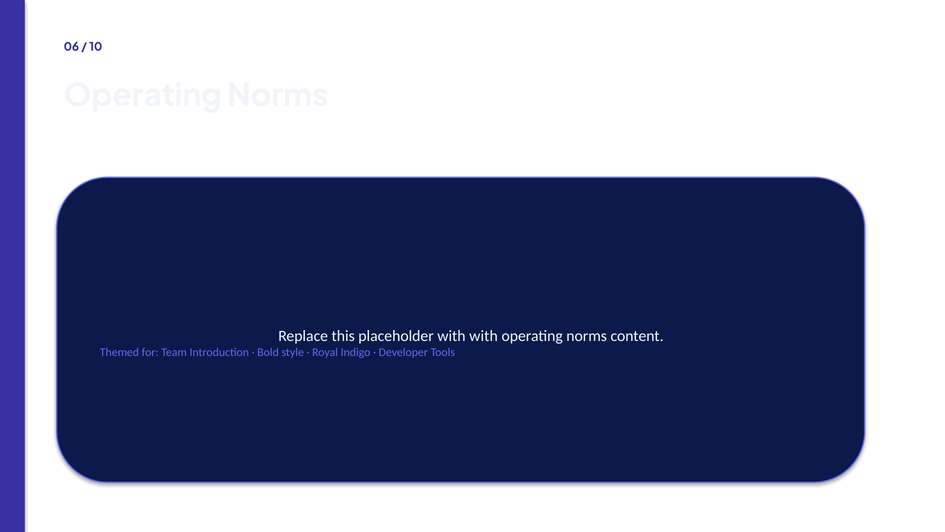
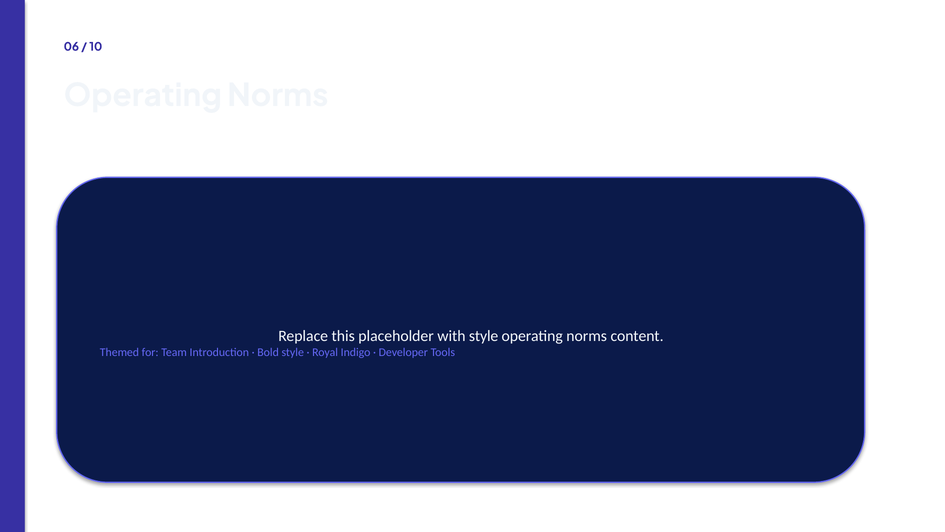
with with: with -> style
